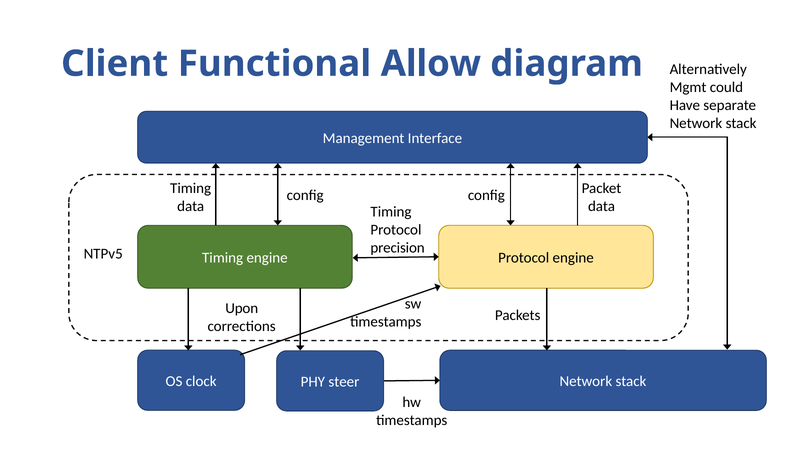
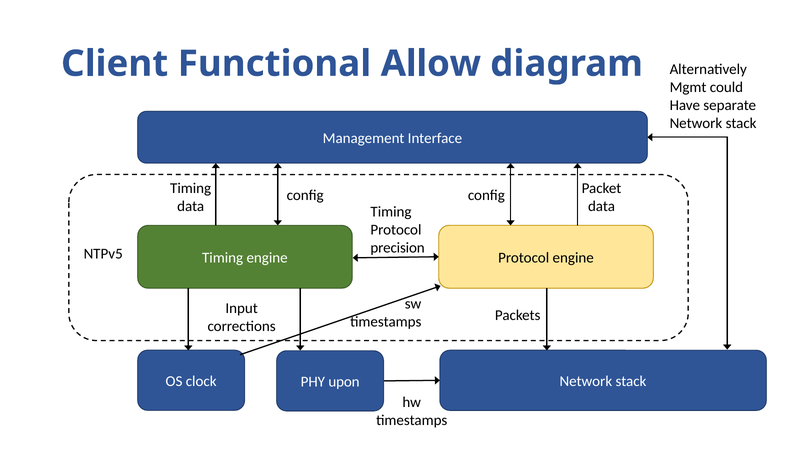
Upon: Upon -> Input
steer: steer -> upon
